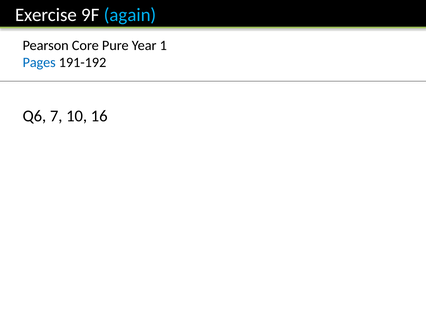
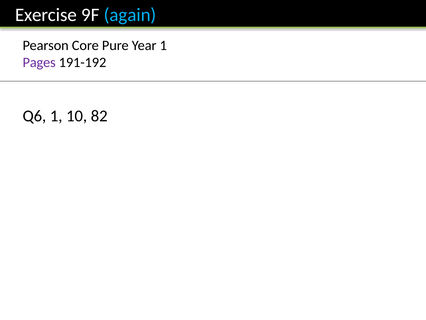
Pages colour: blue -> purple
Q6 7: 7 -> 1
16: 16 -> 82
